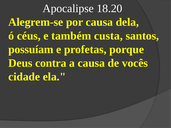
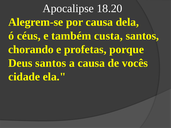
possuíam: possuíam -> chorando
Deus contra: contra -> santos
